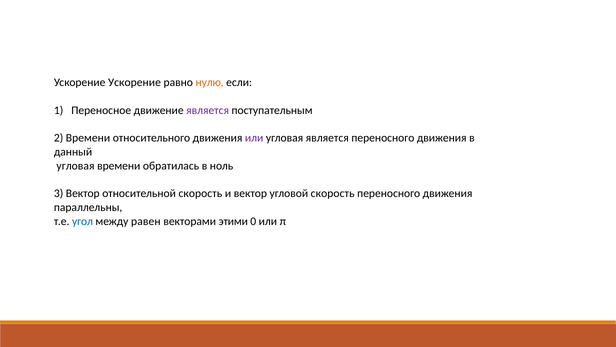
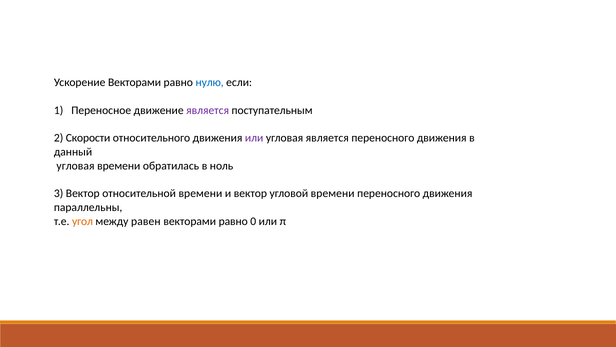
Ускорение Ускорение: Ускорение -> Векторами
нулю colour: orange -> blue
2 Времени: Времени -> Скорости
относительной скорость: скорость -> времени
угловой скорость: скорость -> времени
угол colour: blue -> orange
этими at (233, 221): этими -> равно
